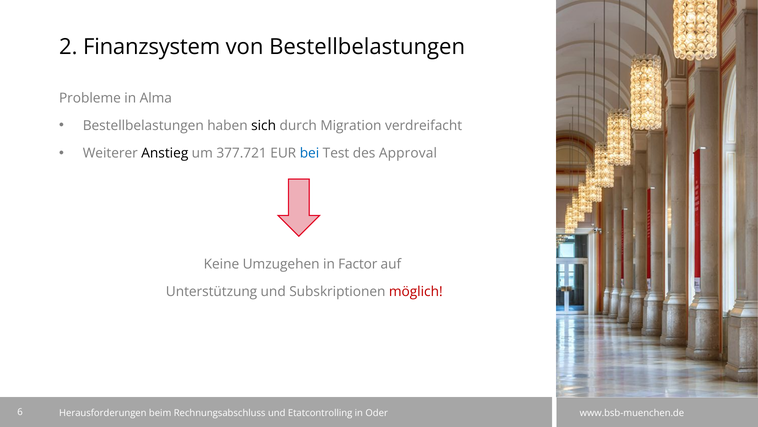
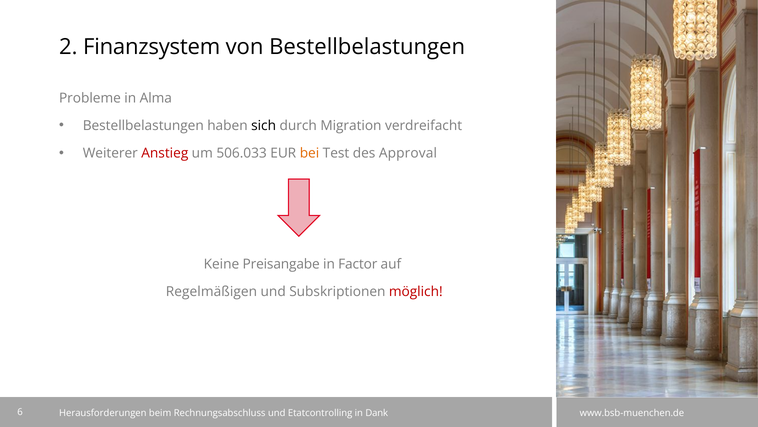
Anstieg colour: black -> red
377.721: 377.721 -> 506.033
bei colour: blue -> orange
Umzugehen: Umzugehen -> Preisangabe
Unterstützung: Unterstützung -> Regelmäßigen
Oder: Oder -> Dank
